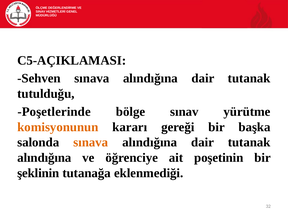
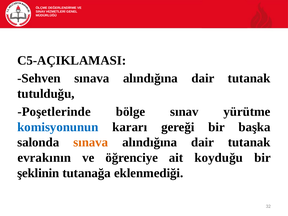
komisyonunun colour: orange -> blue
alındığına at (44, 158): alındığına -> evrakının
poşetinin: poşetinin -> koyduğu
